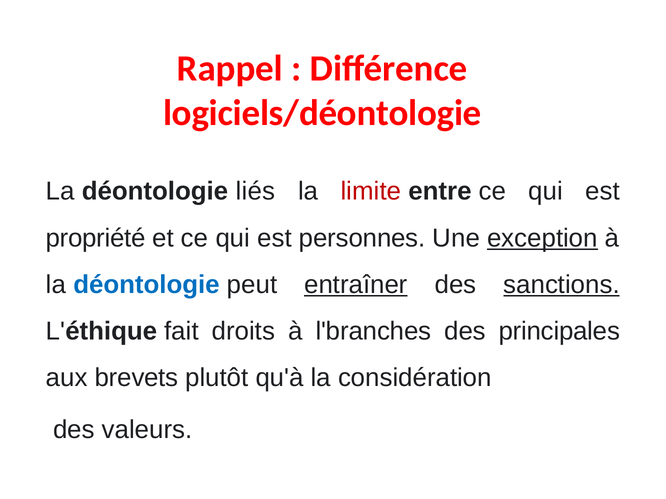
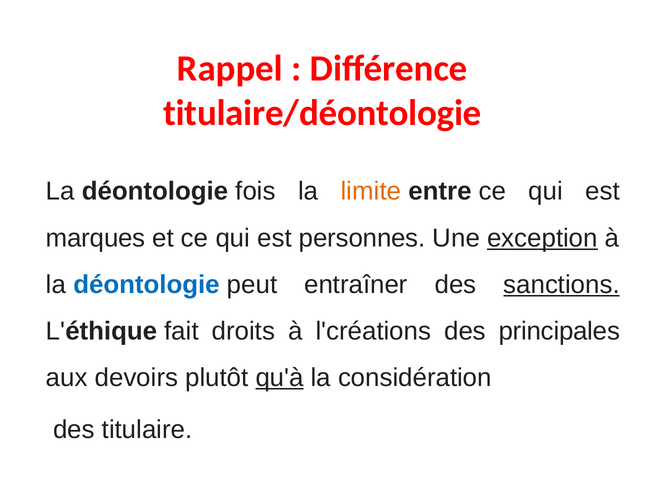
logiciels/déontologie: logiciels/déontologie -> titulaire/déontologie
liés: liés -> fois
limite colour: red -> orange
propriété: propriété -> marques
entraîner underline: present -> none
l'branches: l'branches -> l'créations
brevets: brevets -> devoirs
qu'à underline: none -> present
valeurs: valeurs -> titulaire
